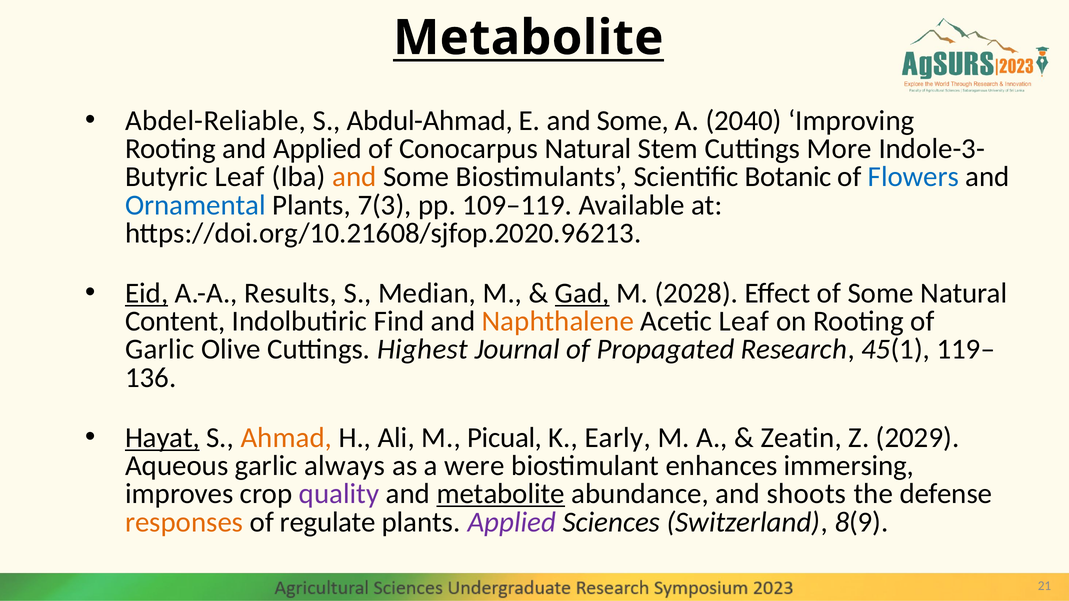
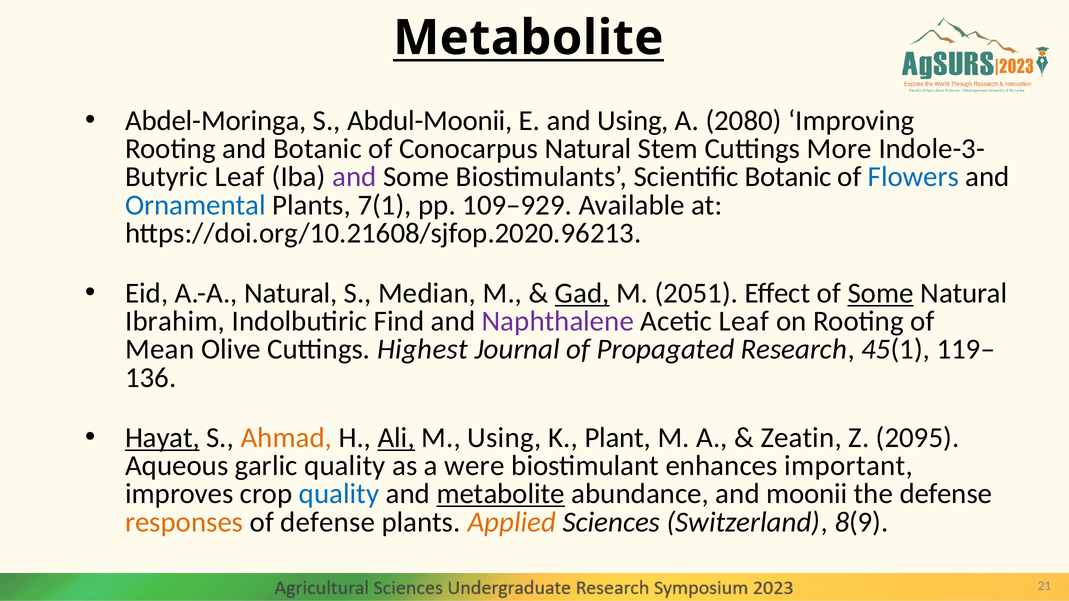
Abdel-Reliable: Abdel-Reliable -> Abdel-Moringa
Abdul-Ahmad: Abdul-Ahmad -> Abdul-Moonii
E and Some: Some -> Using
2040: 2040 -> 2080
and Applied: Applied -> Botanic
and at (354, 177) colour: orange -> purple
7(3: 7(3 -> 7(1
109–119: 109–119 -> 109–929
Eid underline: present -> none
A.-A Results: Results -> Natural
2028: 2028 -> 2051
Some at (881, 293) underline: none -> present
Content: Content -> Ibrahim
Naphthalene colour: orange -> purple
Garlic at (160, 350): Garlic -> Mean
Ali underline: none -> present
M Picual: Picual -> Using
Early: Early -> Plant
2029: 2029 -> 2095
garlic always: always -> quality
immersing: immersing -> important
quality at (339, 494) colour: purple -> blue
shoots: shoots -> moonii
of regulate: regulate -> defense
Applied at (512, 522) colour: purple -> orange
